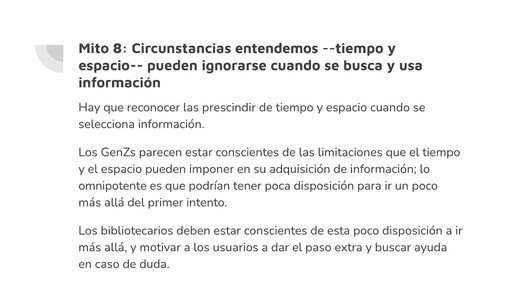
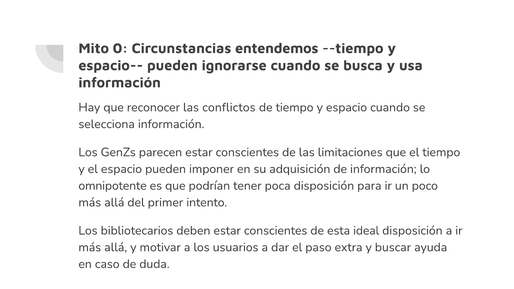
8: 8 -> 0
prescindir: prescindir -> conflictos
esta poco: poco -> ideal
